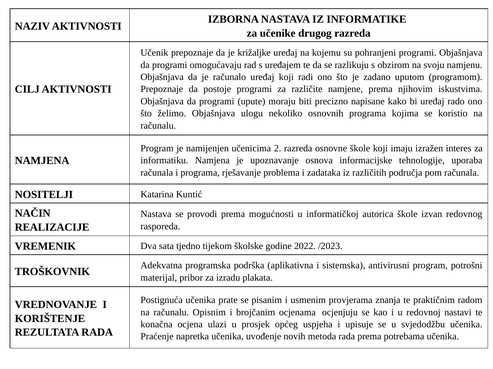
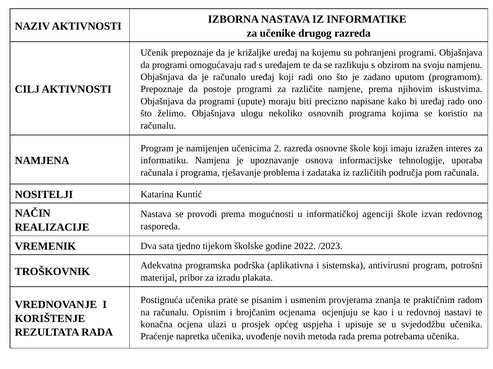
autorica: autorica -> agenciji
